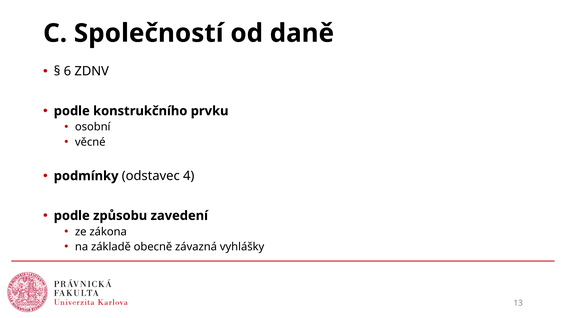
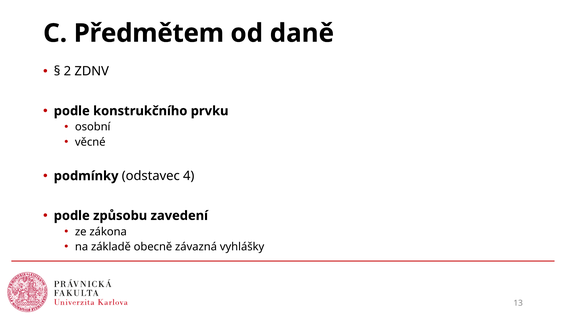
Společností: Společností -> Předmětem
6: 6 -> 2
